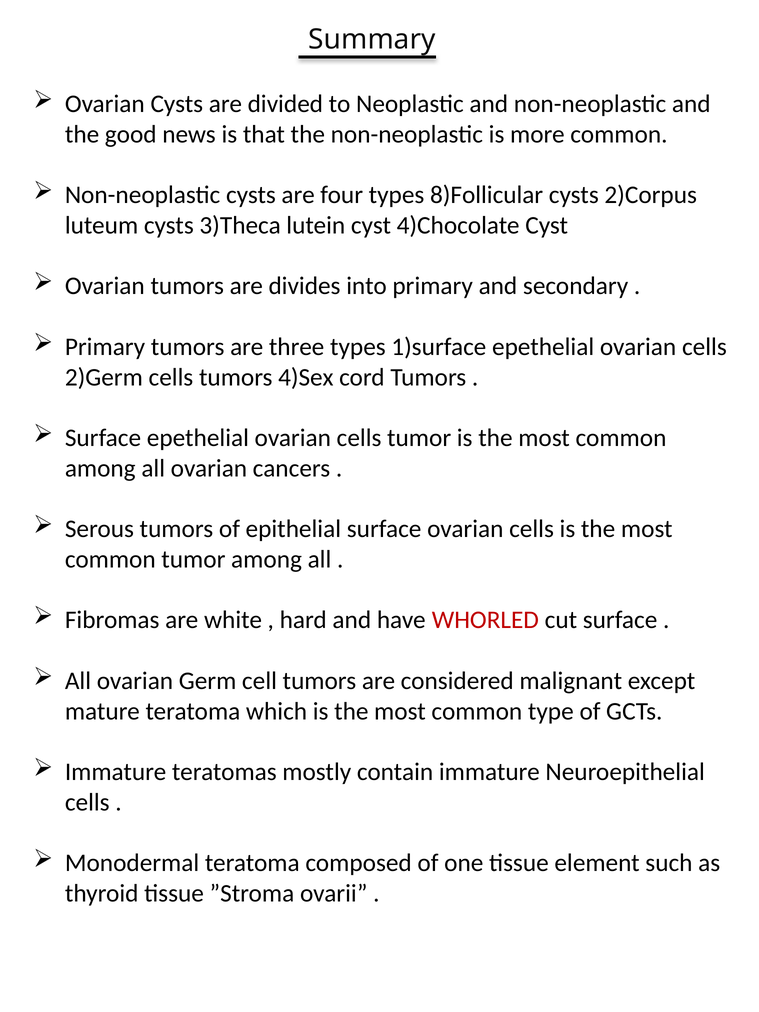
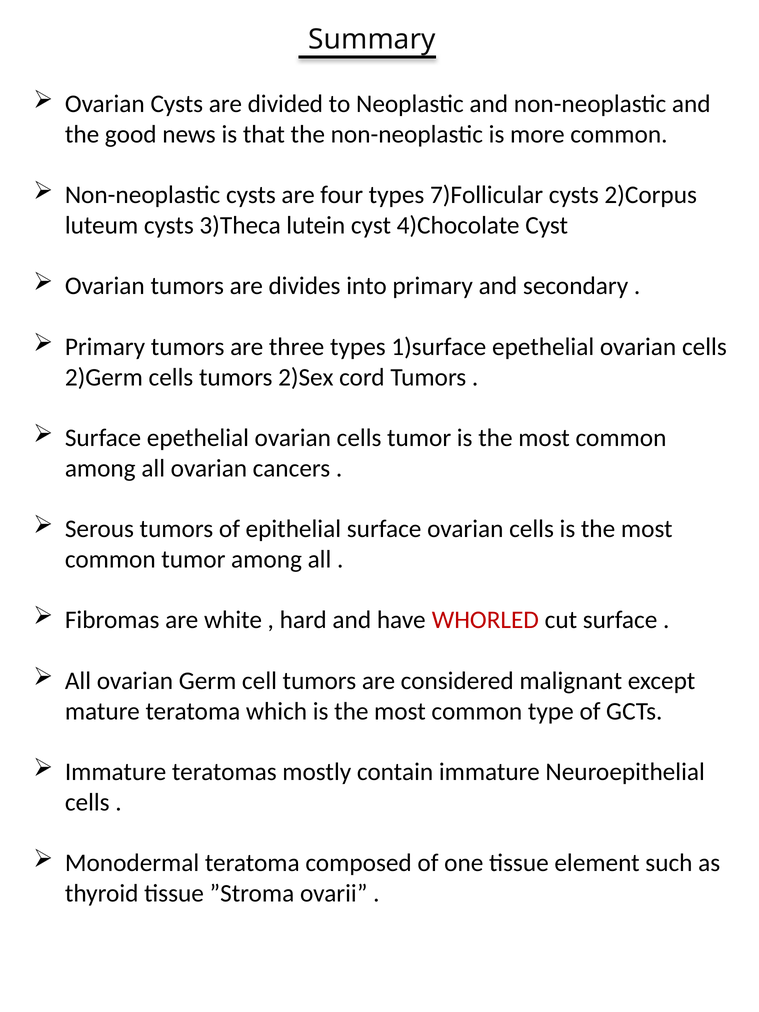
8)Follicular: 8)Follicular -> 7)Follicular
4)Sex: 4)Sex -> 2)Sex
